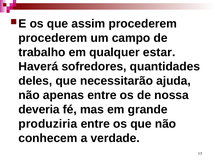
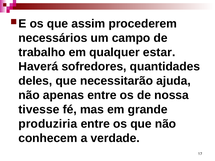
procederem at (53, 38): procederem -> necessários
deveria: deveria -> tivesse
